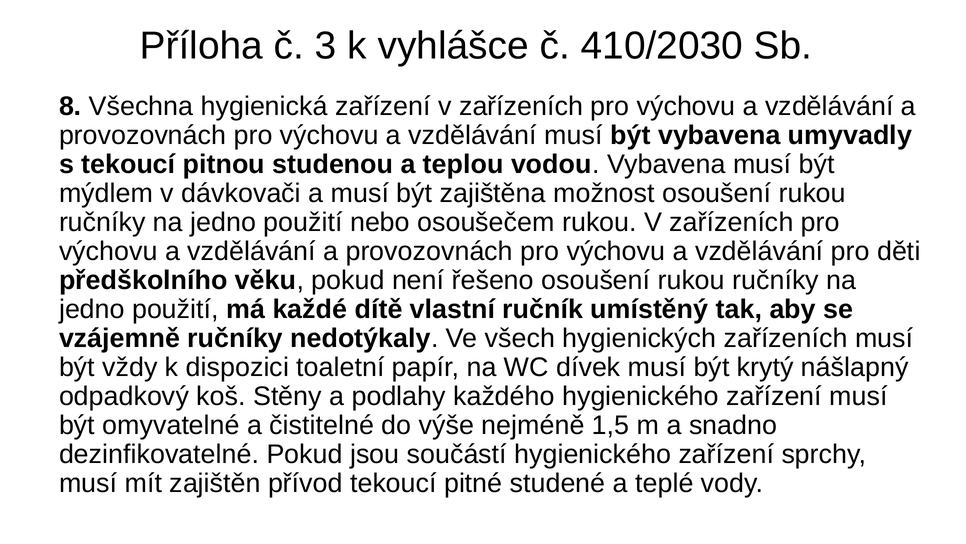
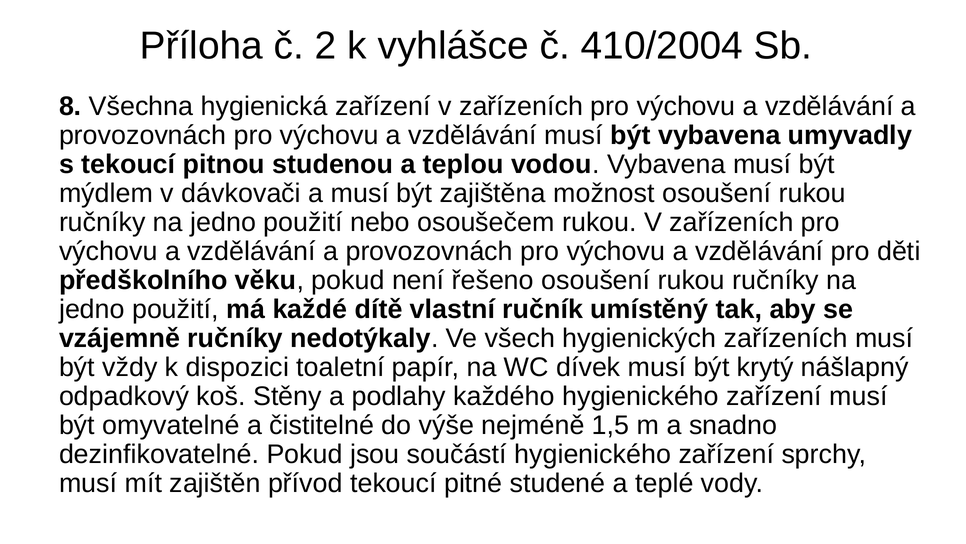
3: 3 -> 2
410/2030: 410/2030 -> 410/2004
